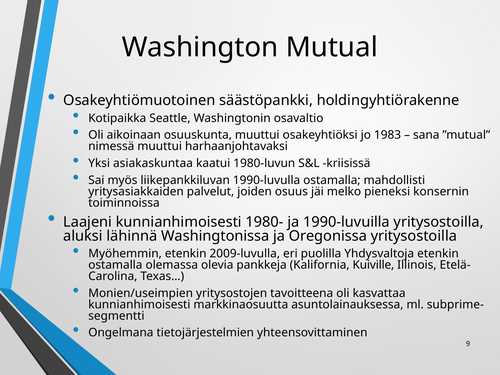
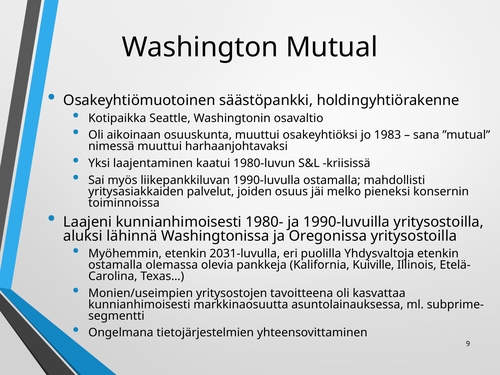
asiakaskuntaa: asiakaskuntaa -> laajentaminen
2009-luvulla: 2009-luvulla -> 2031-luvulla
